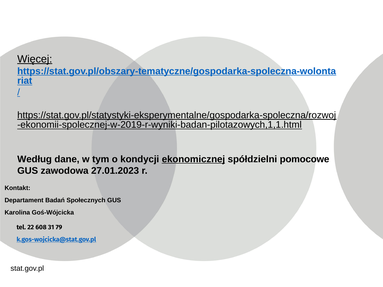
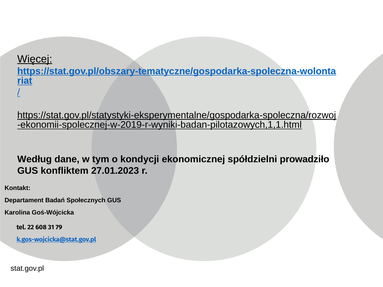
ekonomicznej underline: present -> none
pomocowe: pomocowe -> prowadziło
zawodowa: zawodowa -> konfliktem
